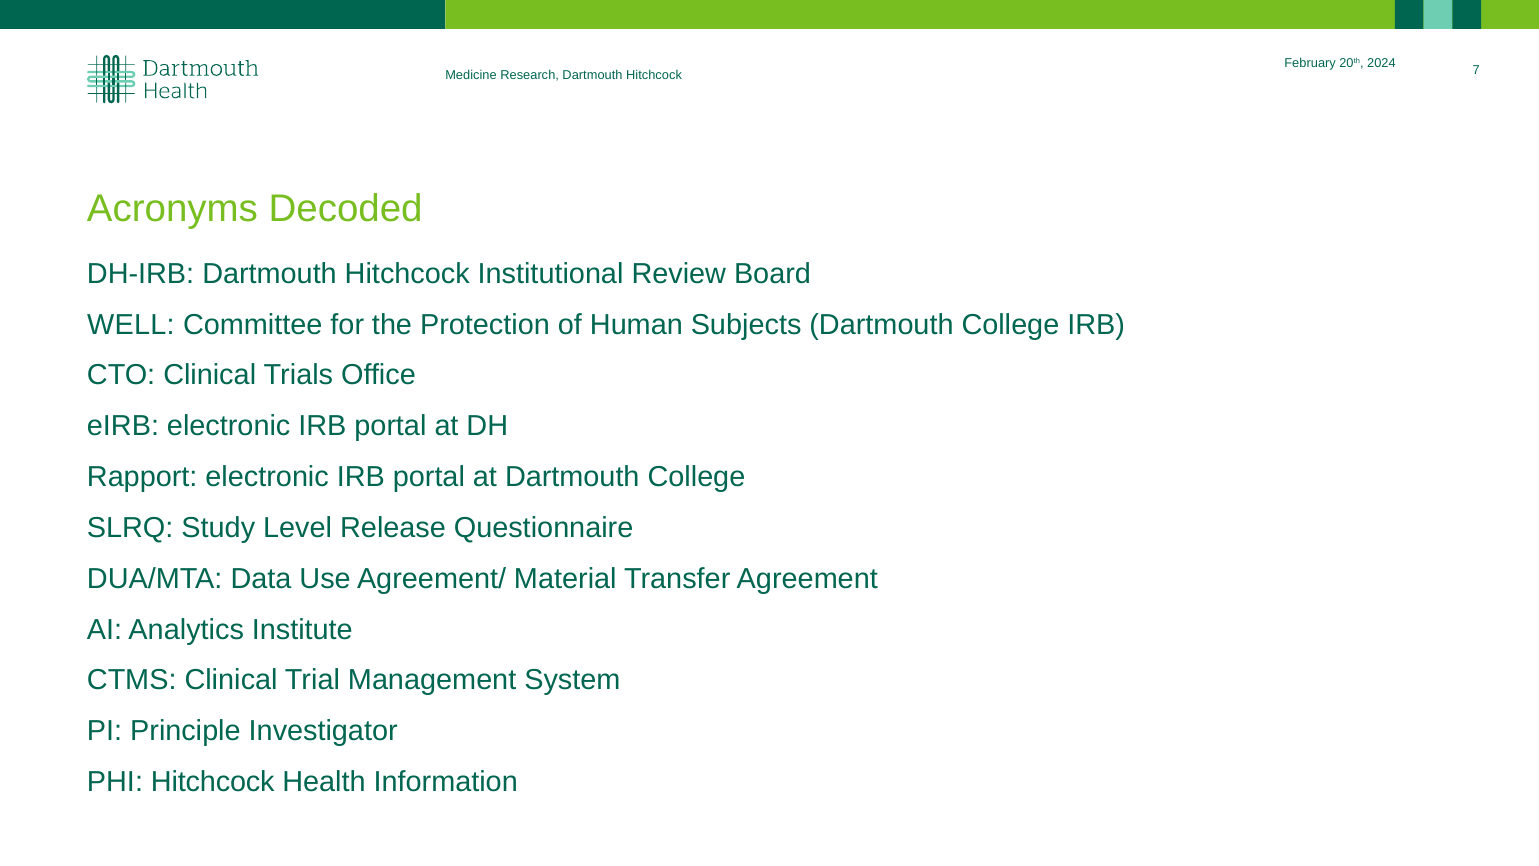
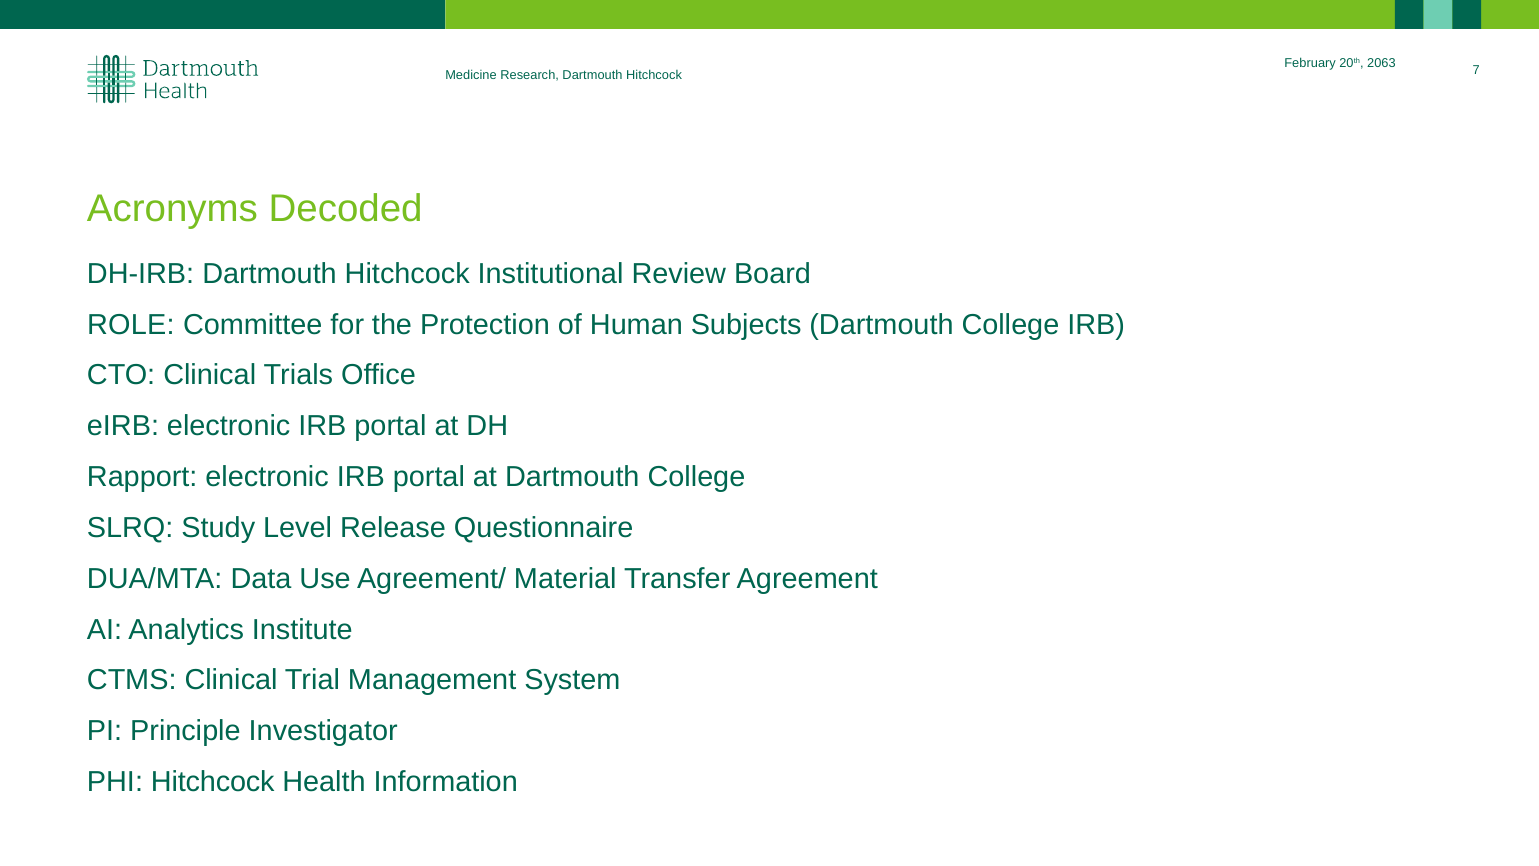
2024: 2024 -> 2063
WELL: WELL -> ROLE
